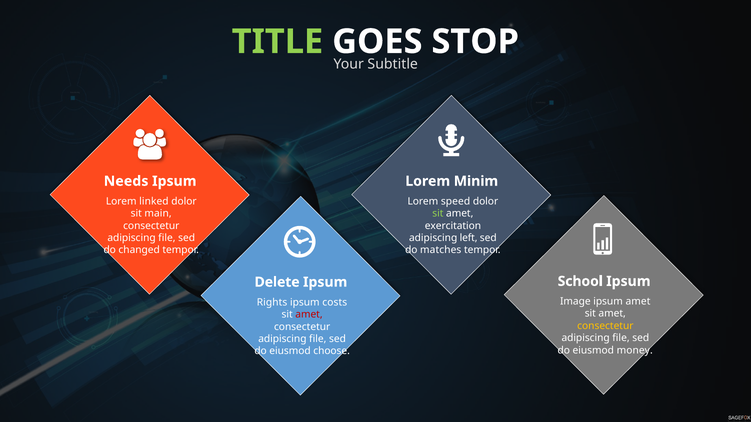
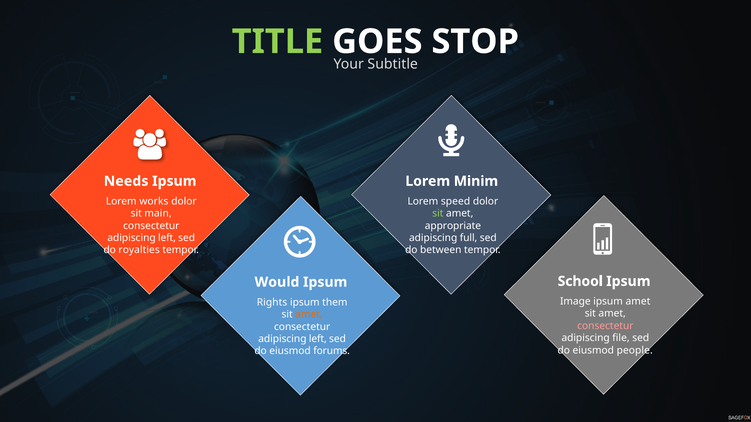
linked: linked -> works
exercitation: exercitation -> appropriate
file at (167, 238): file -> left
left: left -> full
changed: changed -> royalties
matches: matches -> between
Delete: Delete -> Would
costs: costs -> them
amet at (309, 315) colour: red -> orange
consectetur at (605, 326) colour: yellow -> pink
file at (318, 339): file -> left
money: money -> people
choose: choose -> forums
